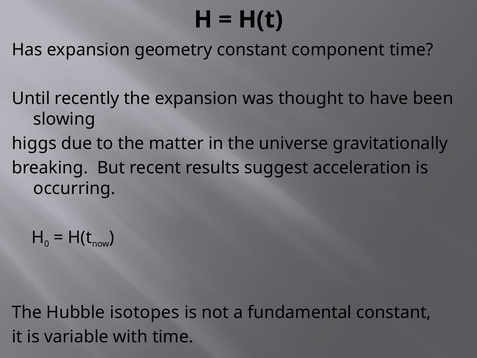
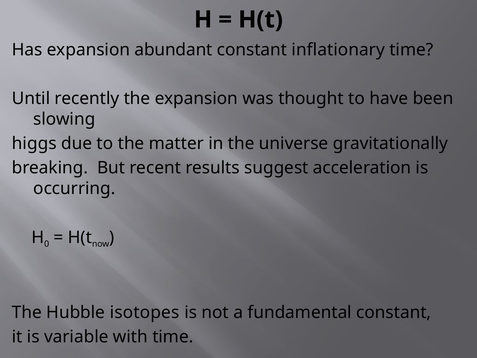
geometry: geometry -> abundant
component: component -> inflationary
